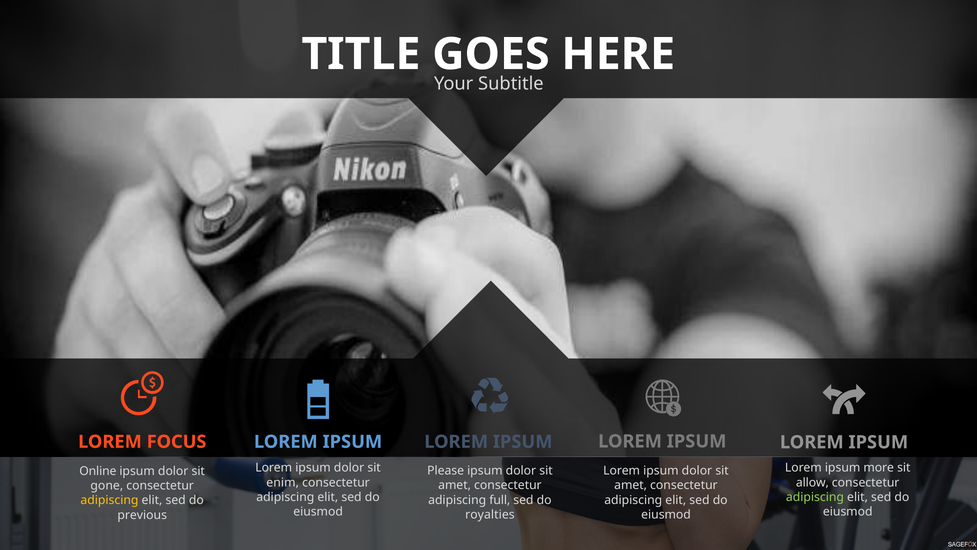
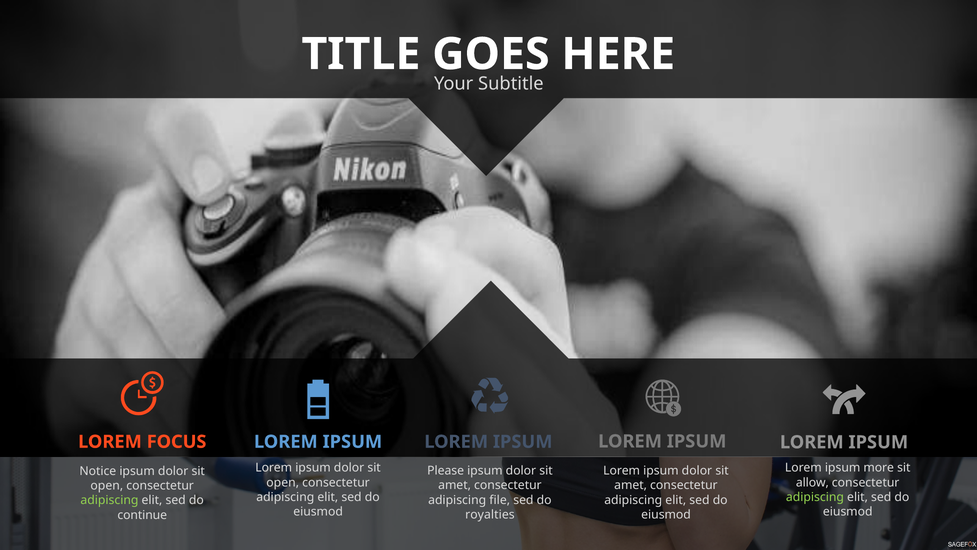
Online: Online -> Notice
enim at (283, 482): enim -> open
gone at (107, 485): gone -> open
full: full -> file
adipiscing at (109, 500) colour: yellow -> light green
previous: previous -> continue
